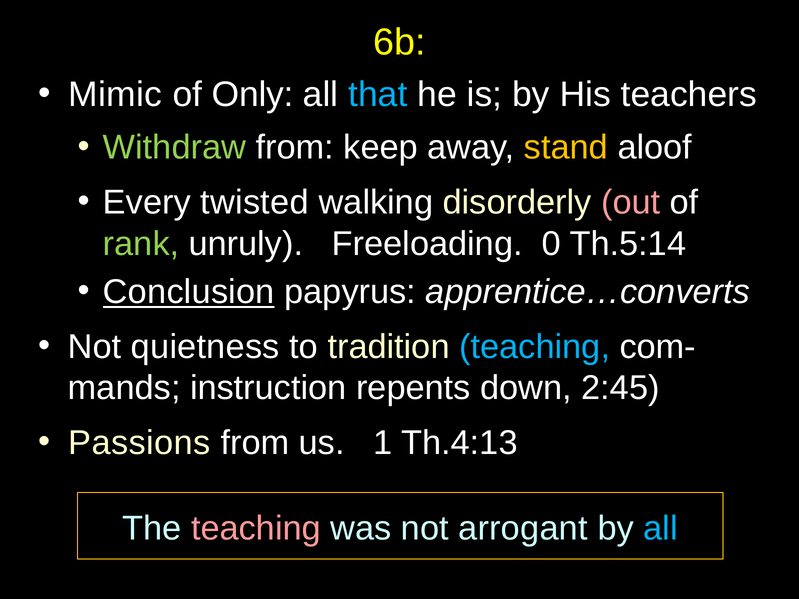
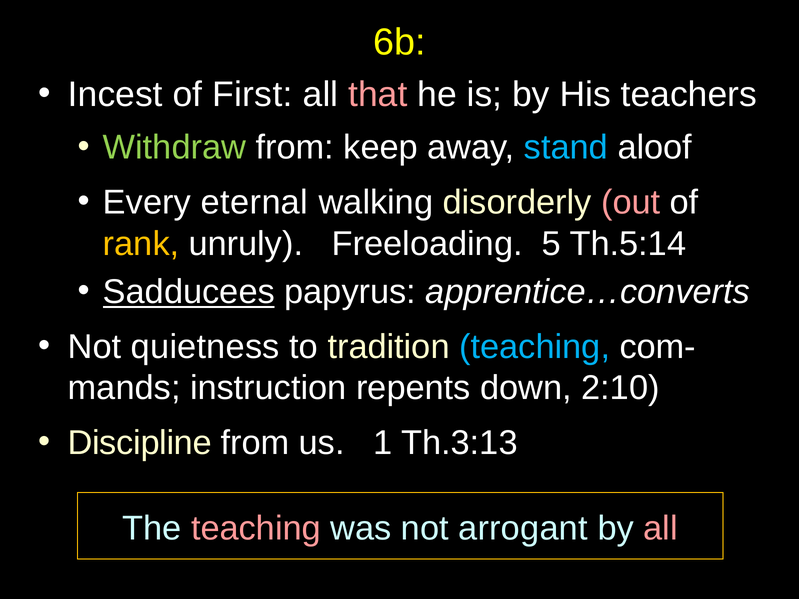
Mimic: Mimic -> Incest
Only: Only -> First
that colour: light blue -> pink
stand colour: yellow -> light blue
twisted: twisted -> eternal
rank colour: light green -> yellow
0: 0 -> 5
Conclusion: Conclusion -> Sadducees
2:45: 2:45 -> 2:10
Passions: Passions -> Discipline
Th.4:13: Th.4:13 -> Th.3:13
all at (661, 528) colour: light blue -> pink
